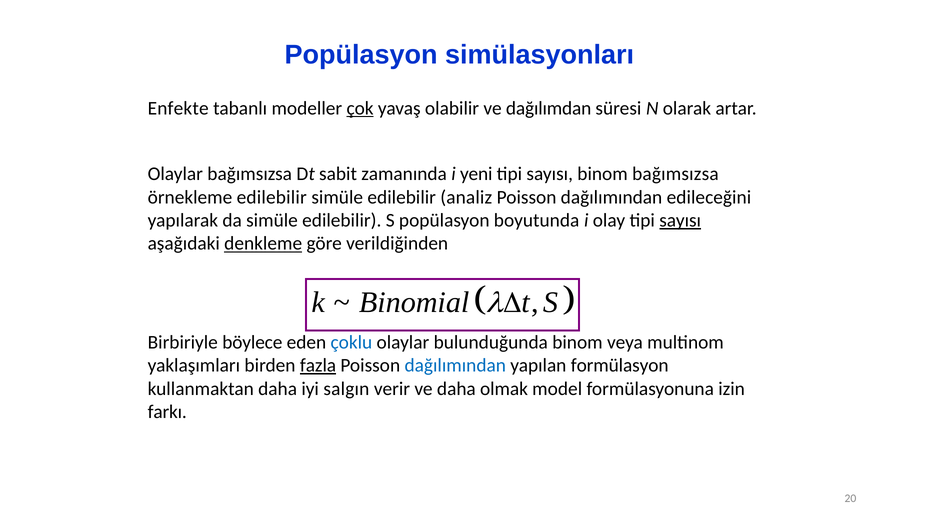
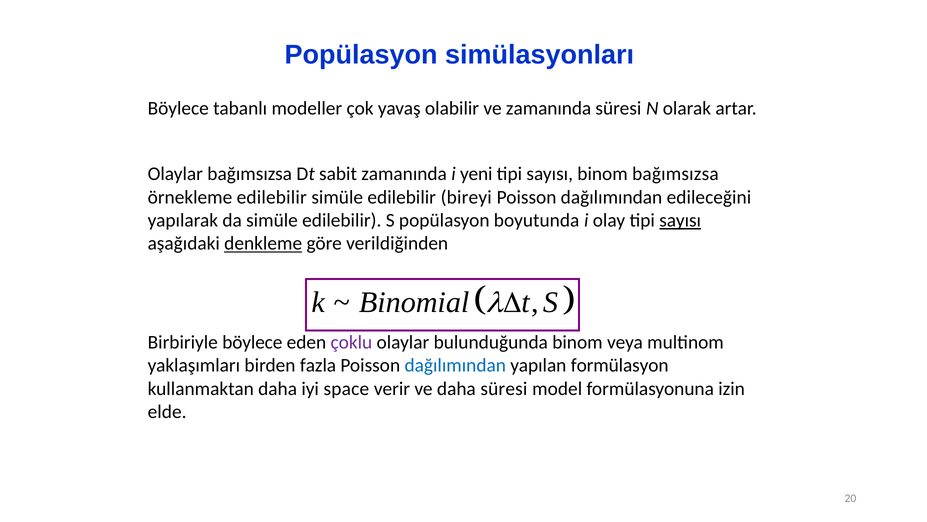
Enfekte at (178, 108): Enfekte -> Böylece
çok underline: present -> none
ve dağılımdan: dağılımdan -> zamanında
analiz: analiz -> bireyi
çoklu colour: blue -> purple
fazla underline: present -> none
salgın: salgın -> space
daha olmak: olmak -> süresi
farkı: farkı -> elde
